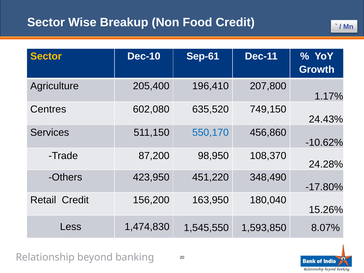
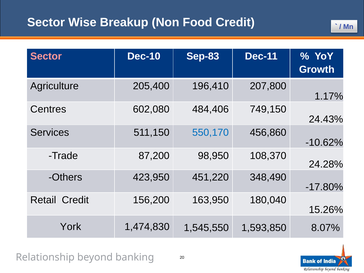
Sector at (46, 56) colour: yellow -> pink
Sep-61: Sep-61 -> Sep-83
635,520: 635,520 -> 484,406
Less: Less -> York
